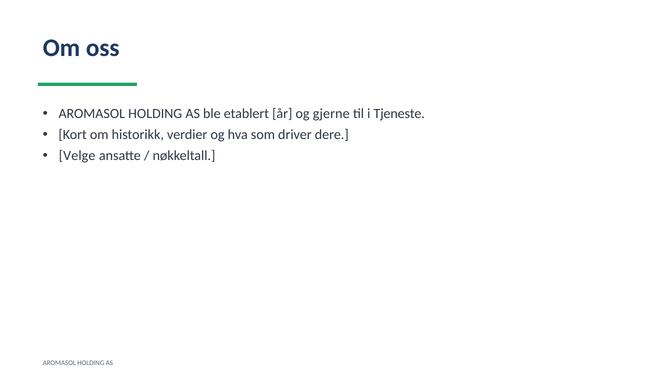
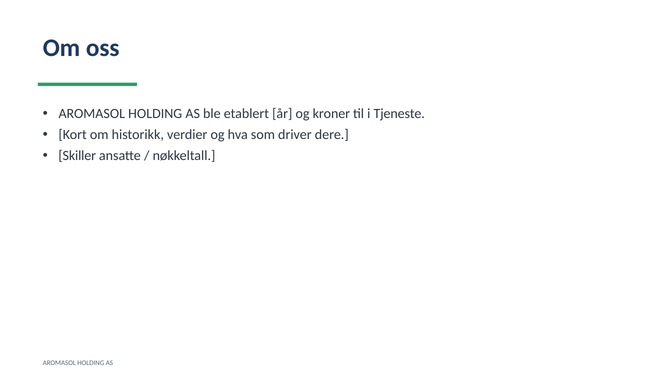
gjerne: gjerne -> kroner
Velge: Velge -> Skiller
